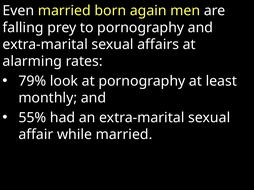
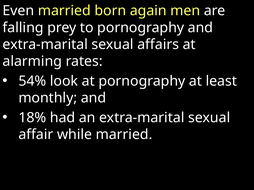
79%: 79% -> 54%
55%: 55% -> 18%
